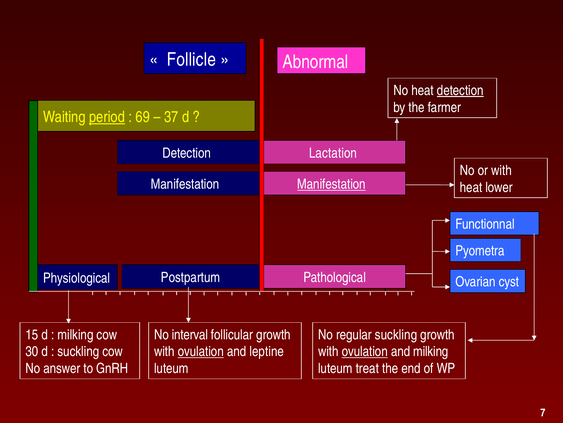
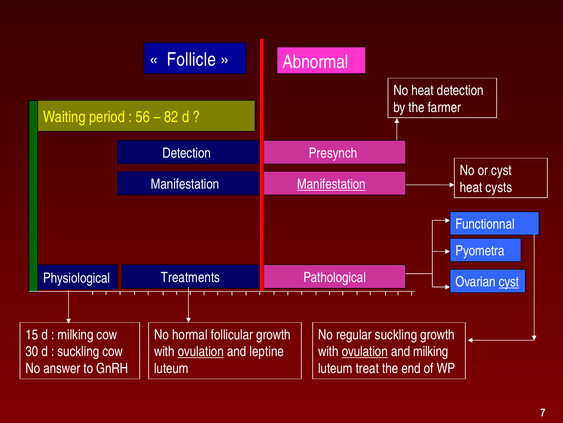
detection at (460, 90) underline: present -> none
period underline: present -> none
69: 69 -> 56
37: 37 -> 82
Lactation: Lactation -> Presynch
or with: with -> cyst
lower: lower -> cysts
Postpartum: Postpartum -> Treatments
cyst at (509, 281) underline: none -> present
interval: interval -> hormal
